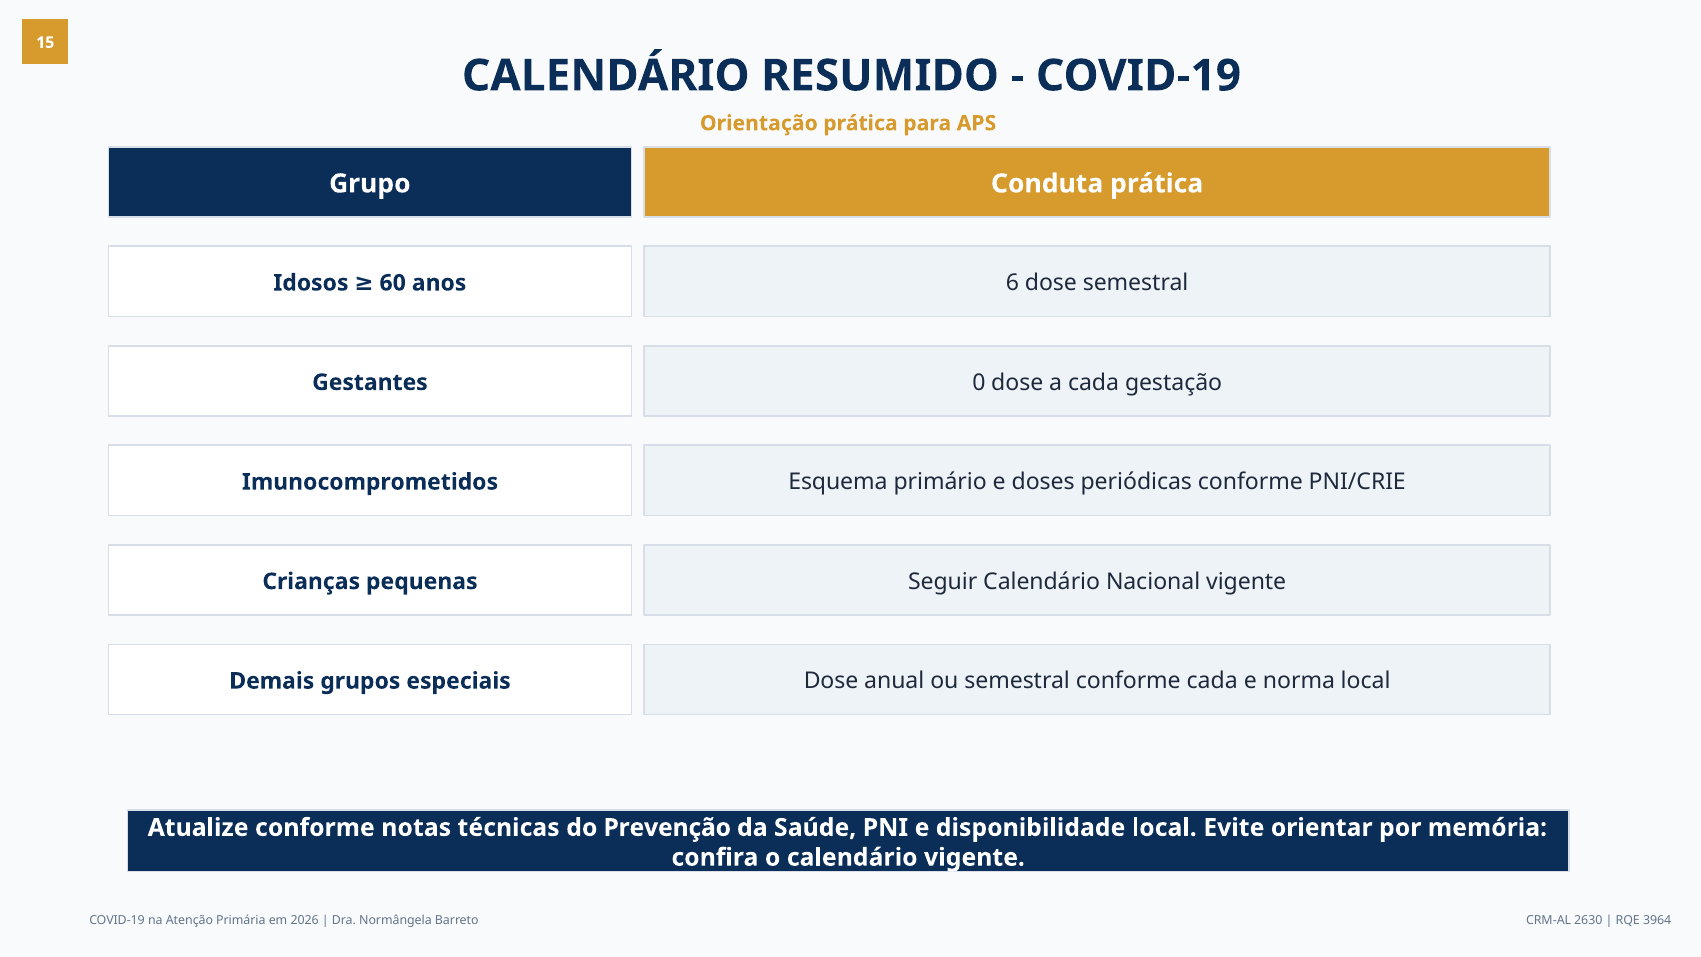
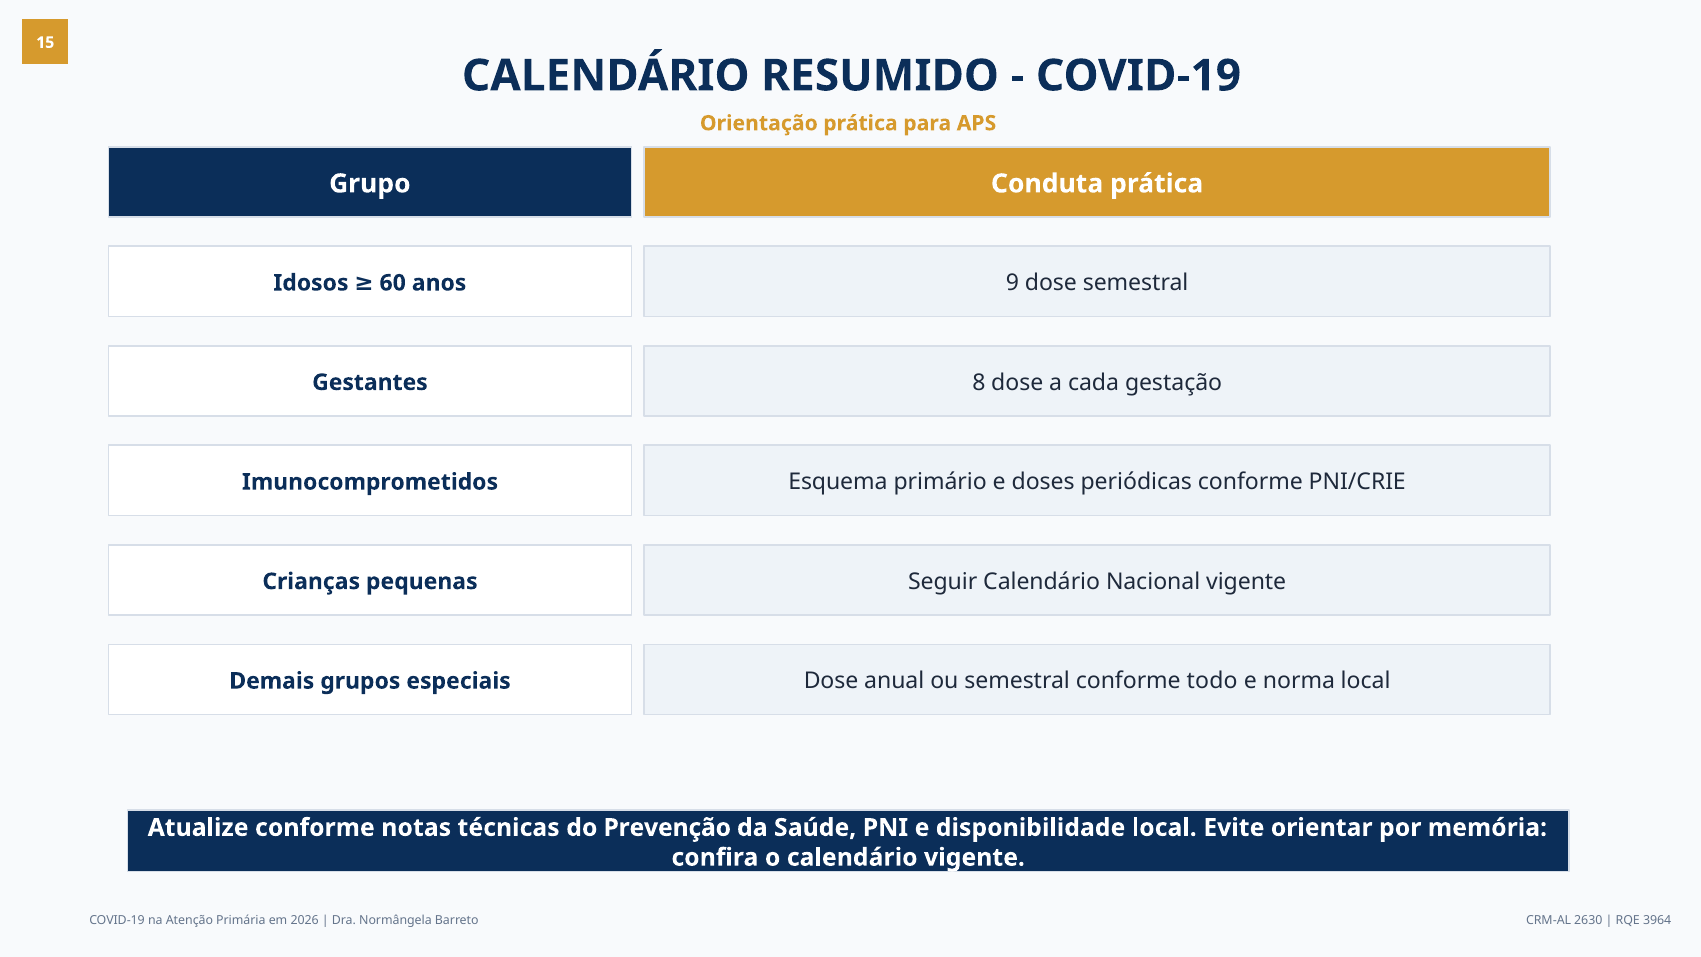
6: 6 -> 9
0: 0 -> 8
conforme cada: cada -> todo
